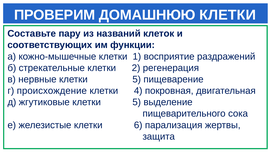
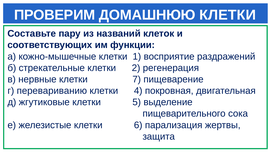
нервные клетки 5: 5 -> 7
происхождение: происхождение -> перевариванию
